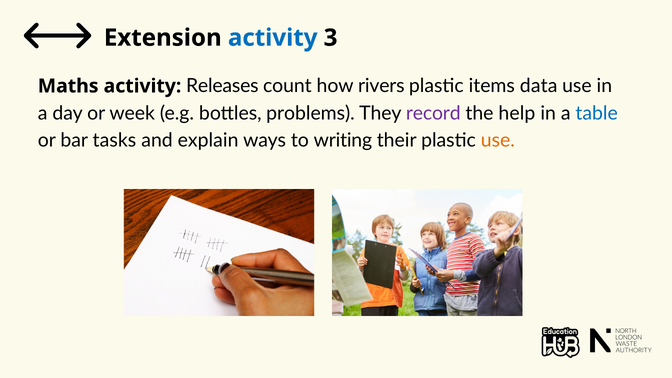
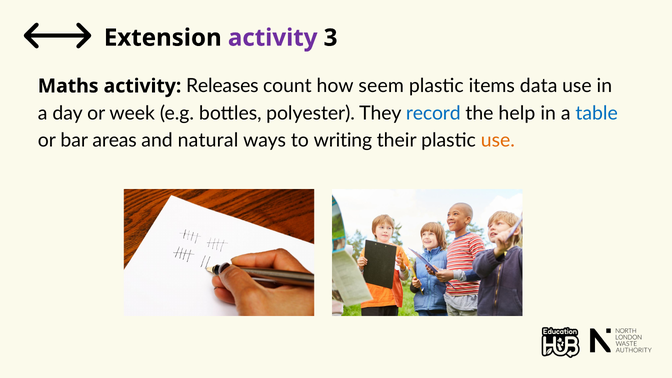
activity at (273, 38) colour: blue -> purple
rivers: rivers -> seem
problems: problems -> polyester
record colour: purple -> blue
tasks: tasks -> areas
explain: explain -> natural
